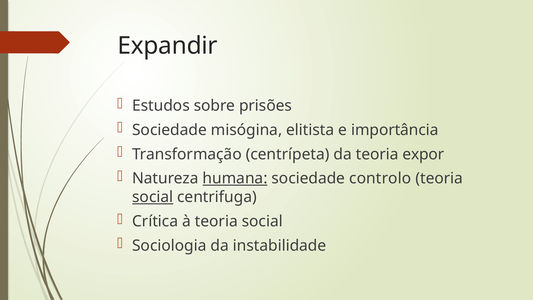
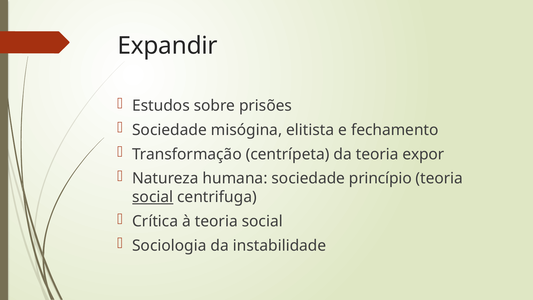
importância: importância -> fechamento
humana underline: present -> none
controlo: controlo -> princípio
